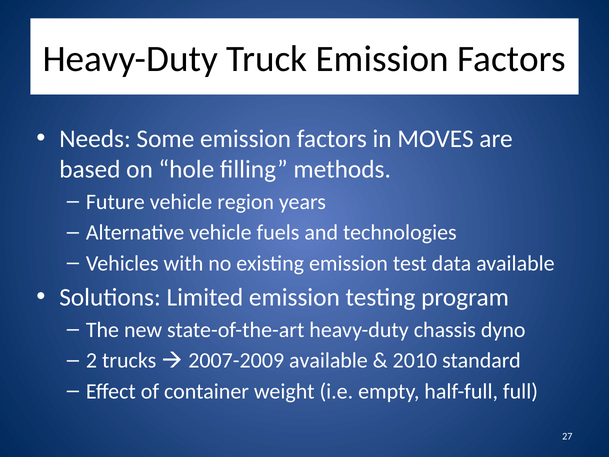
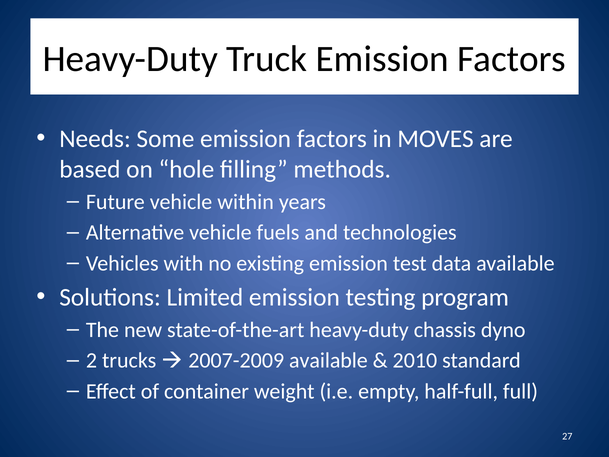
region: region -> within
